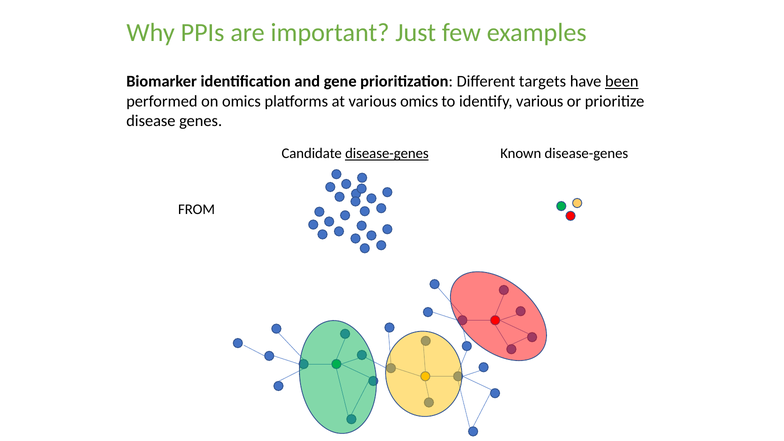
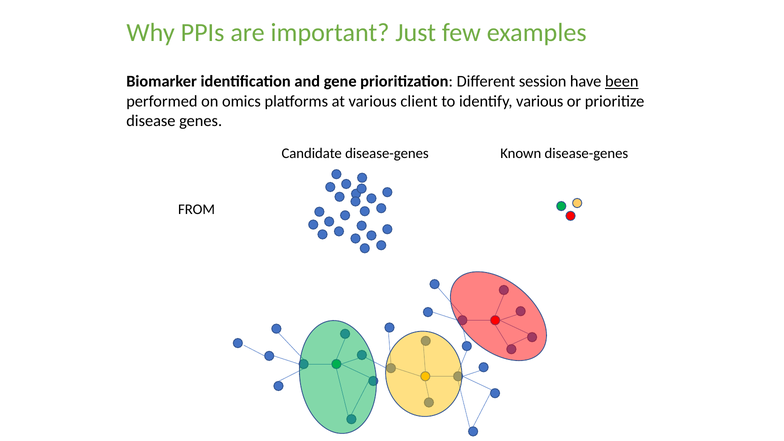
targets: targets -> session
various omics: omics -> client
disease-genes at (387, 154) underline: present -> none
